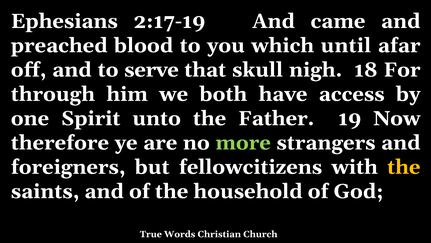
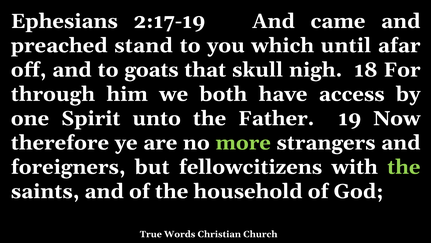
blood: blood -> stand
serve: serve -> goats
the at (404, 167) colour: yellow -> light green
